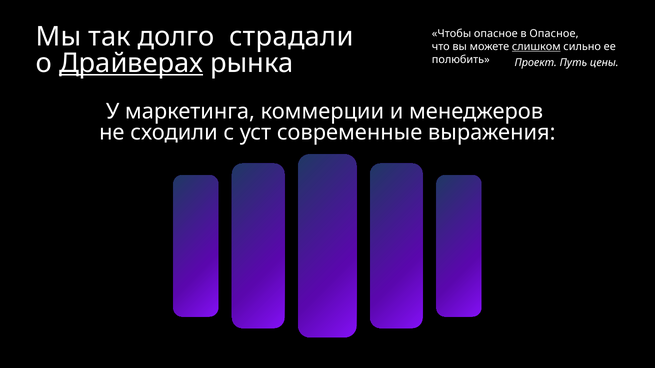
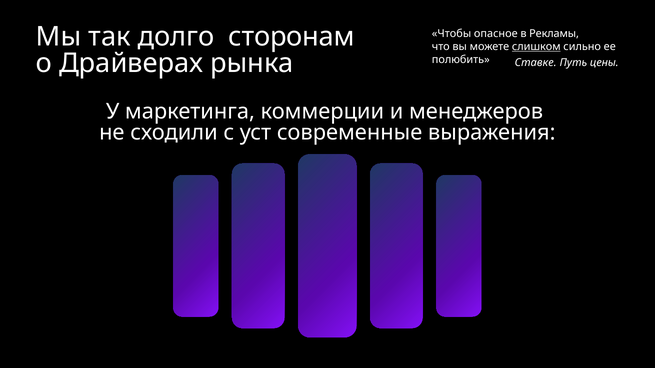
страдали: страдали -> сторонам
в Опасное: Опасное -> Рекламы
Драйверах underline: present -> none
Проект: Проект -> Ставке
